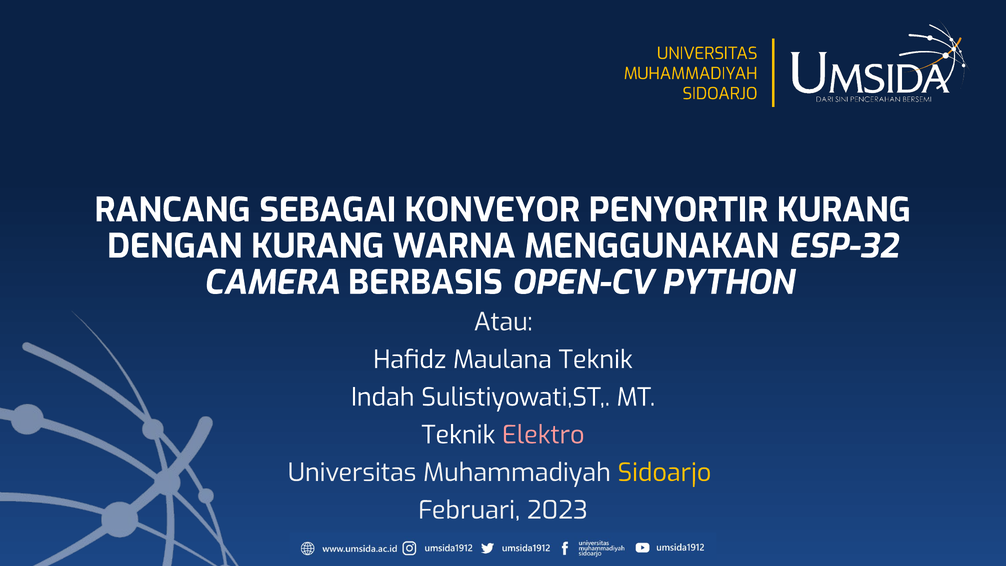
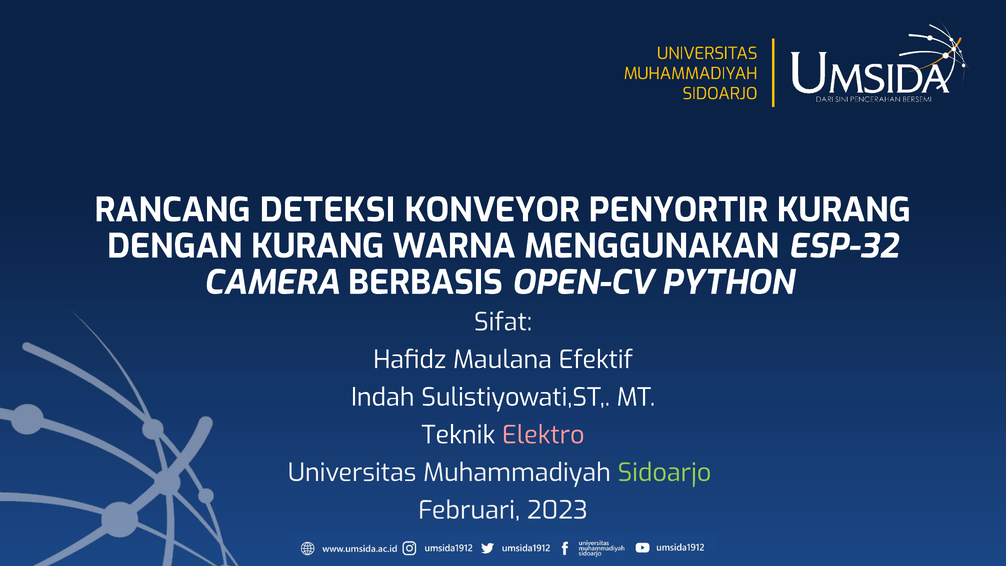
SEBAGAI: SEBAGAI -> DETEKSI
Atau: Atau -> Sifat
Maulana Teknik: Teknik -> Efektif
Sidoarjo at (664, 473) colour: yellow -> light green
